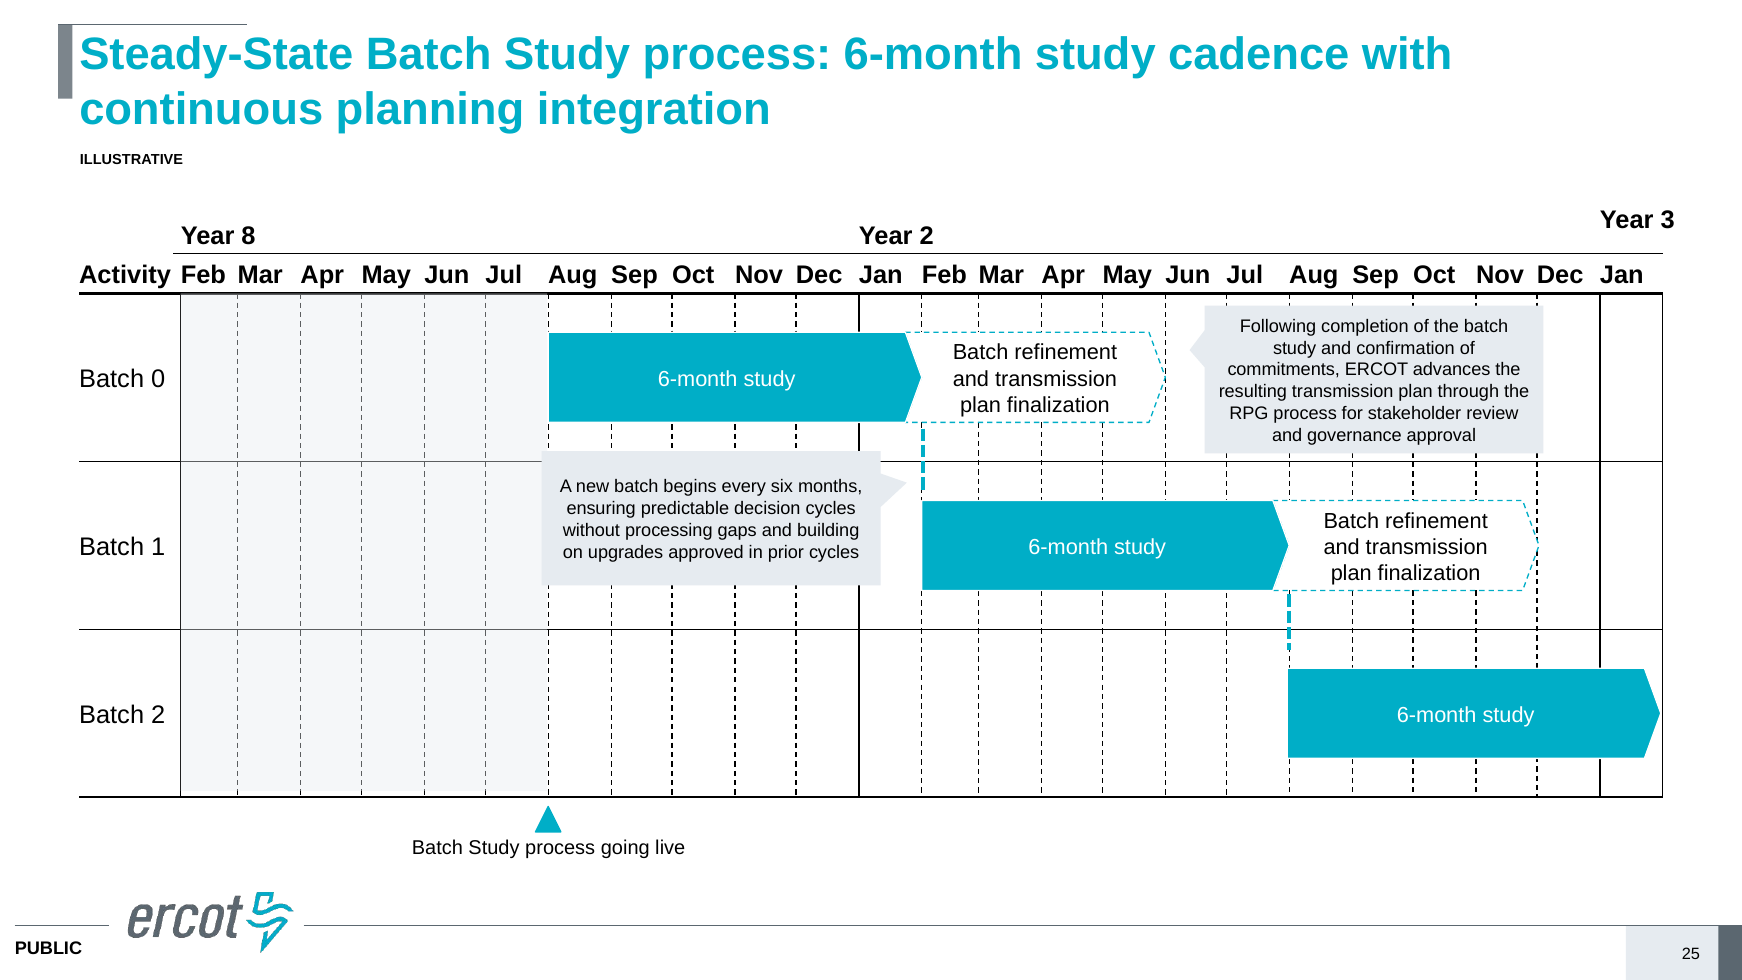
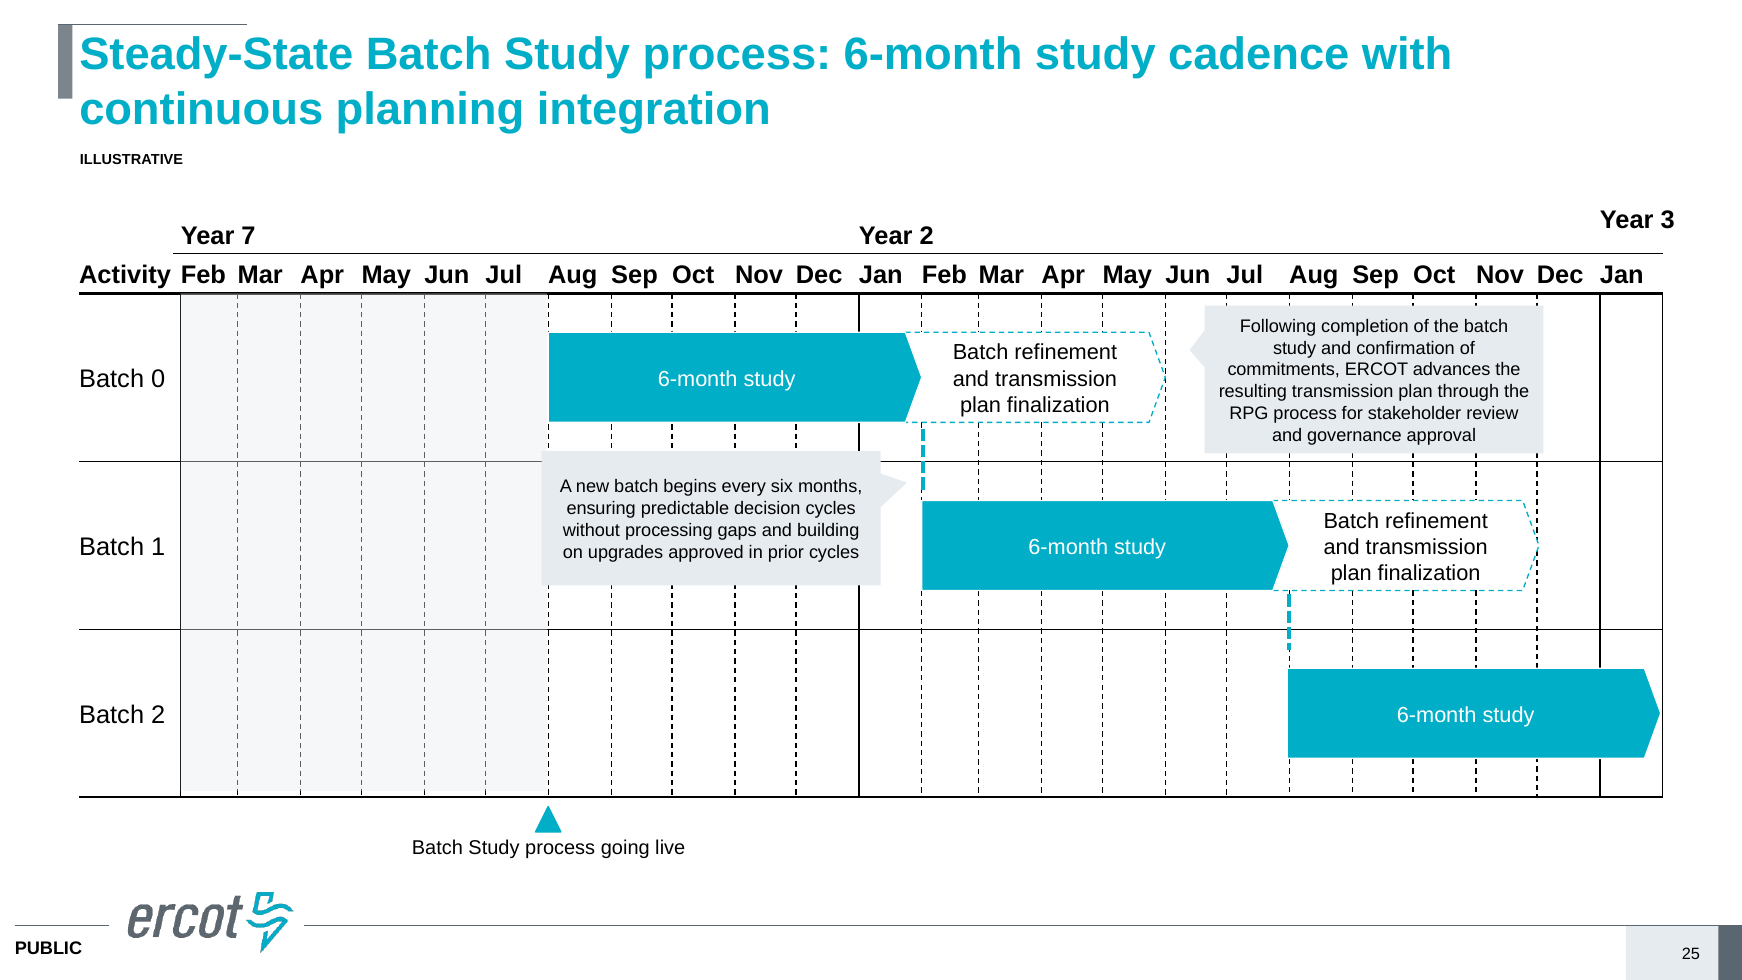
8: 8 -> 7
